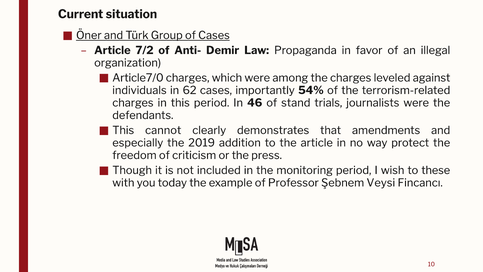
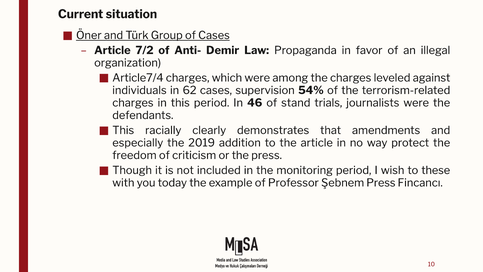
Article7/0: Article7/0 -> Article7/4
importantly: importantly -> supervision
cannot: cannot -> racially
Şebnem Veysi: Veysi -> Press
